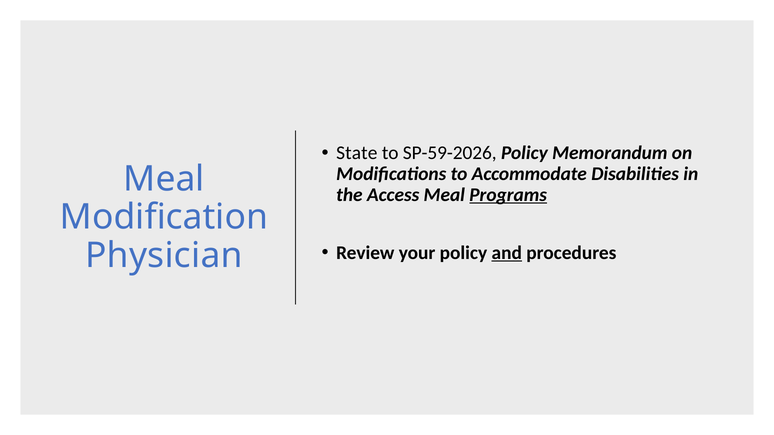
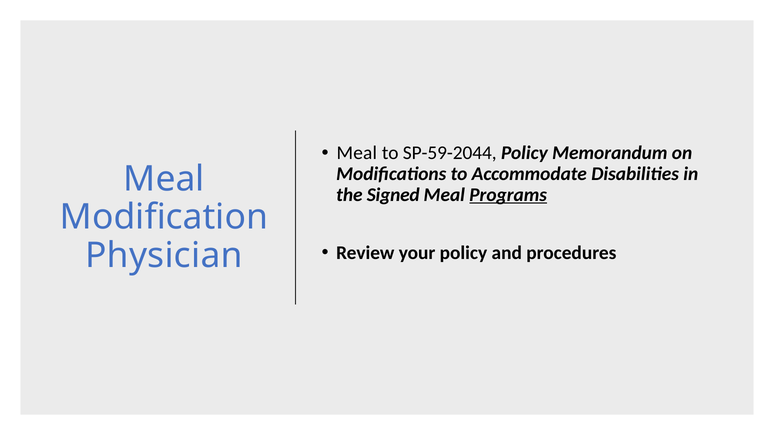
State at (357, 153): State -> Meal
SP-59-2026: SP-59-2026 -> SP-59-2044
Access: Access -> Signed
and underline: present -> none
